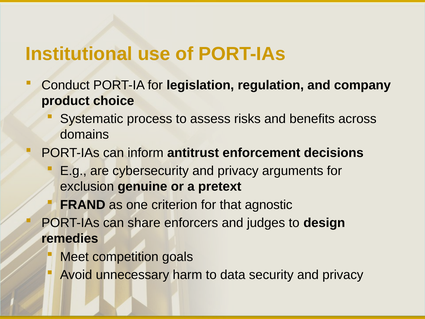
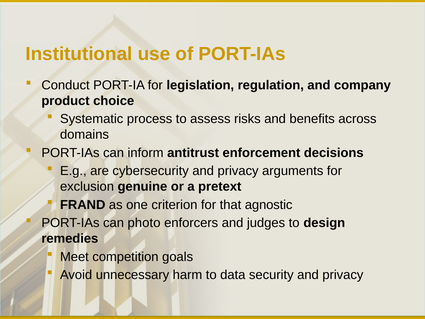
share: share -> photo
